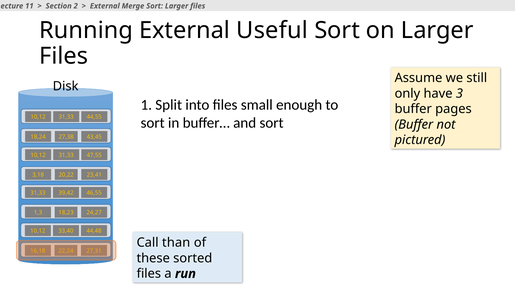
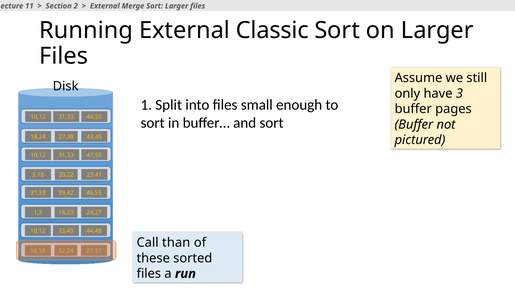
Useful: Useful -> Classic
